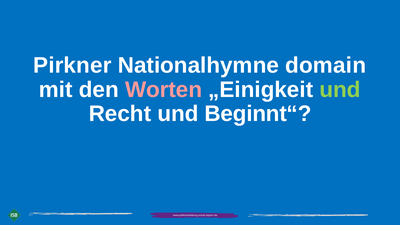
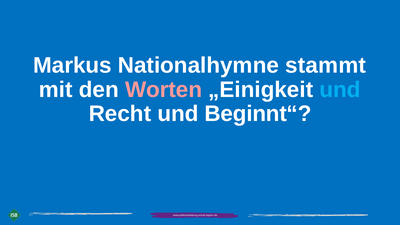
Pirkner: Pirkner -> Markus
domain: domain -> stammt
und at (340, 90) colour: light green -> light blue
